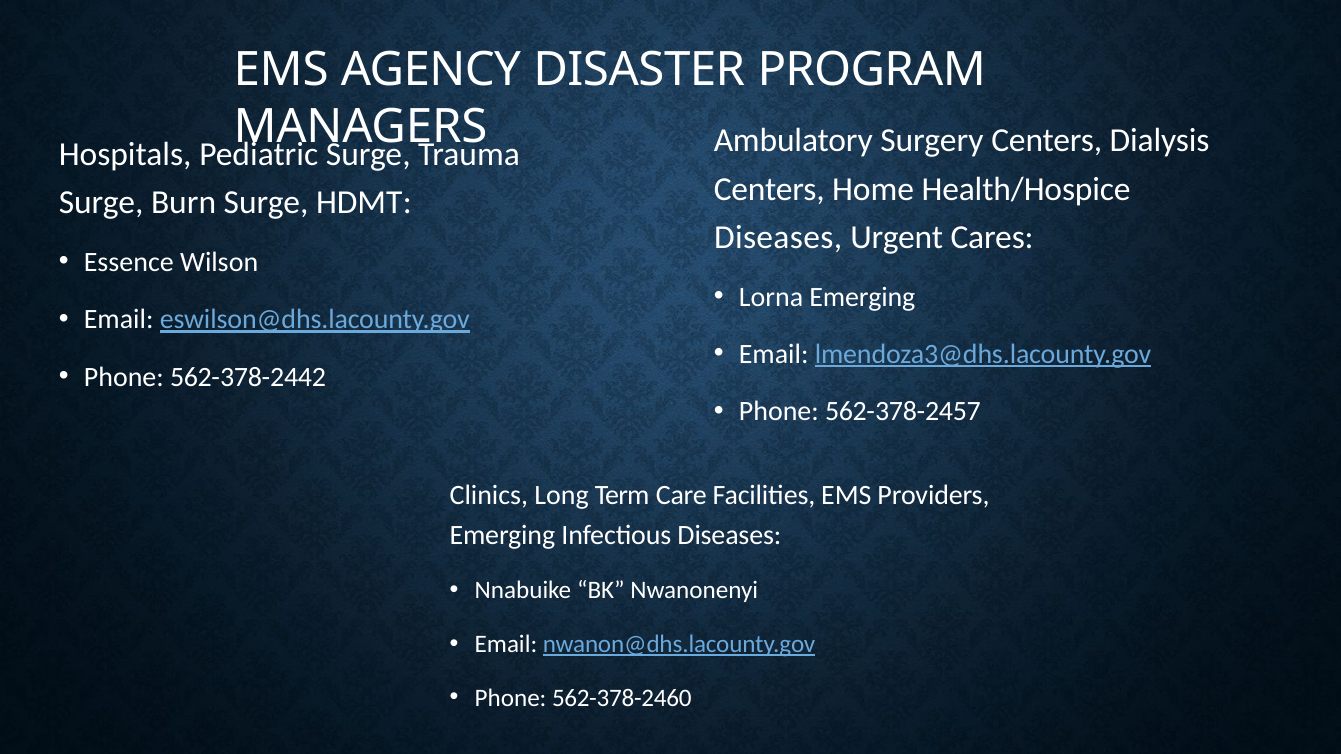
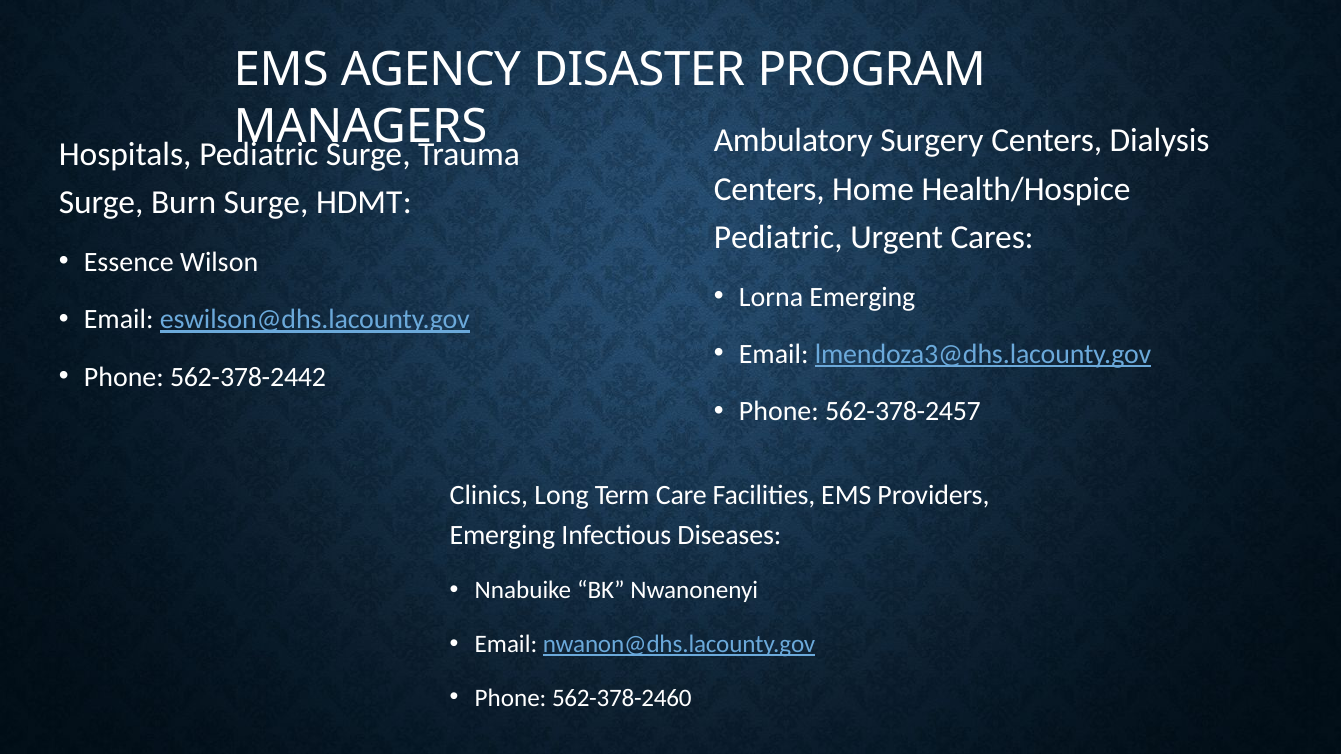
Diseases at (778, 237): Diseases -> Pediatric
